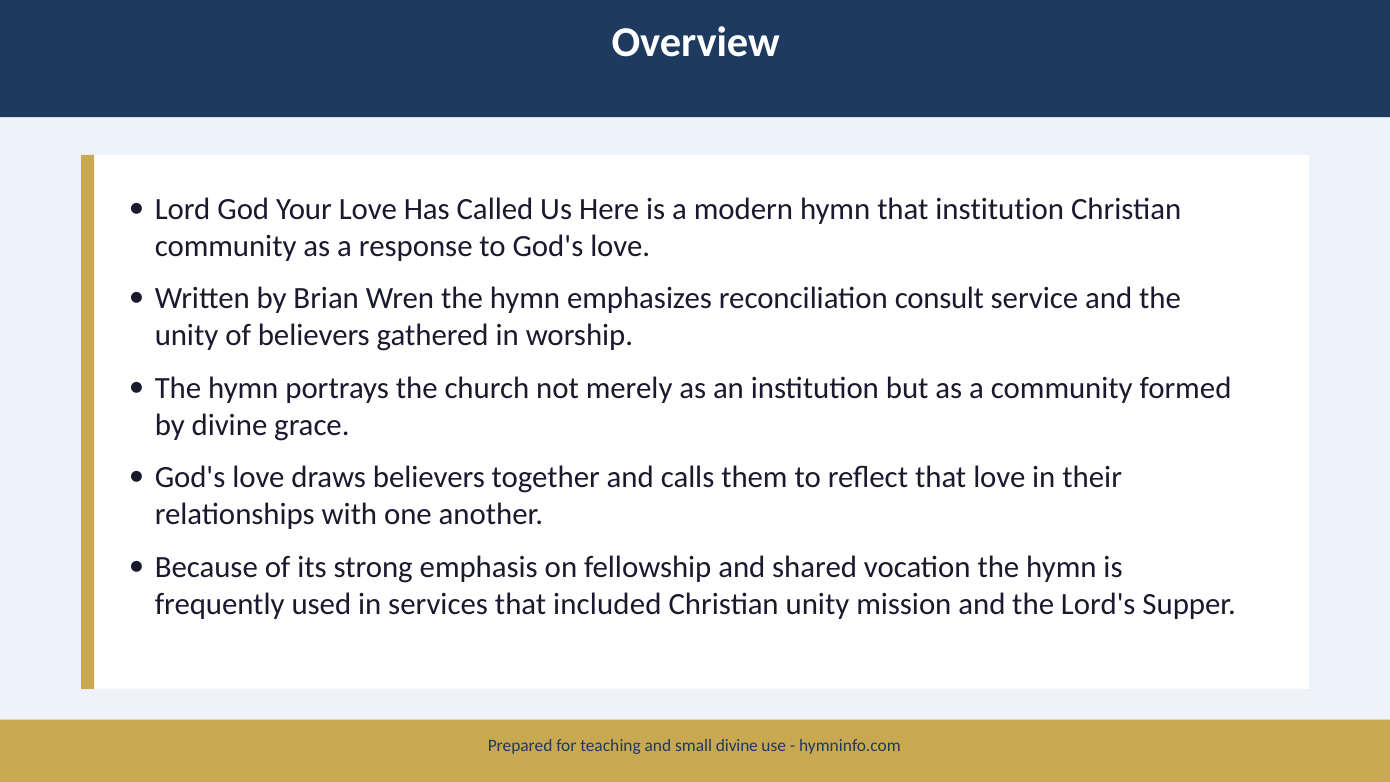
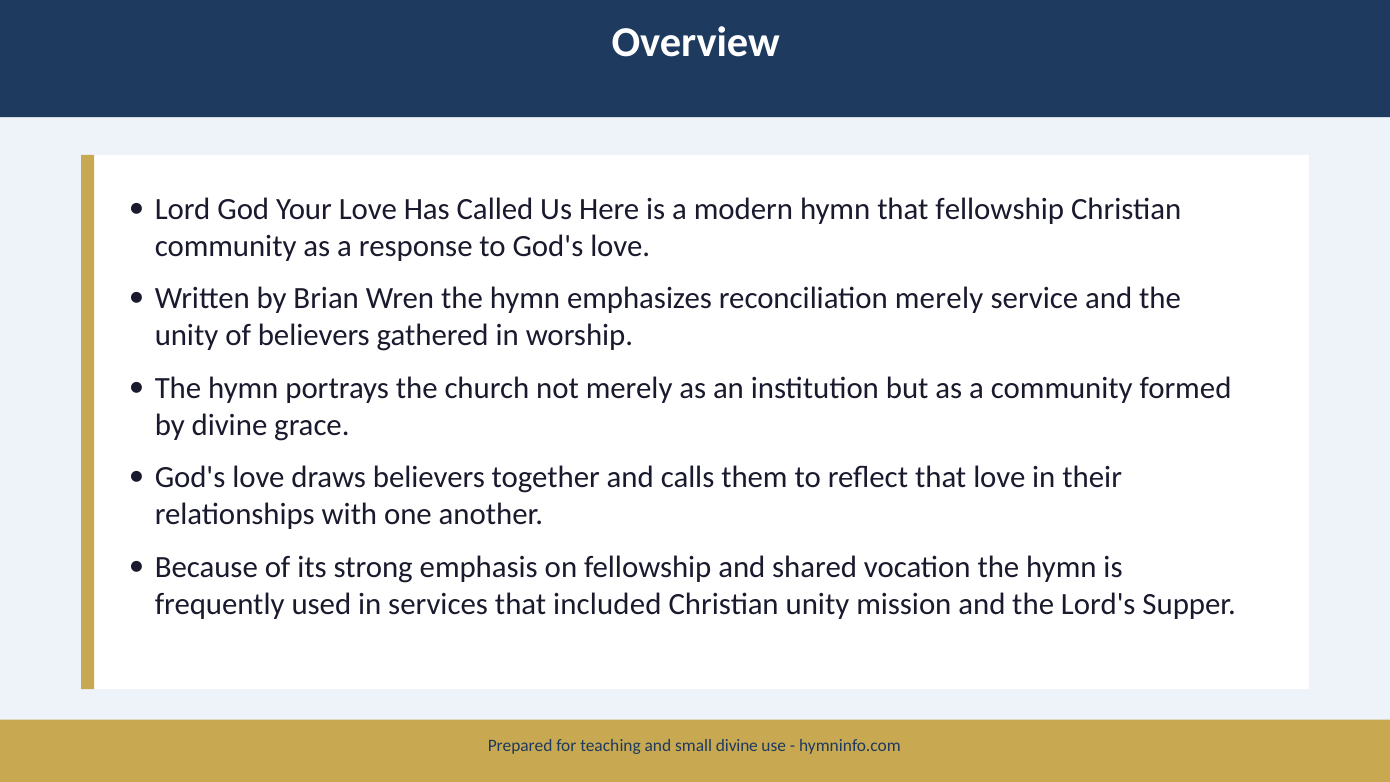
that institution: institution -> fellowship
reconciliation consult: consult -> merely
